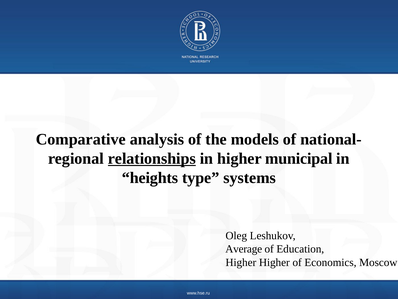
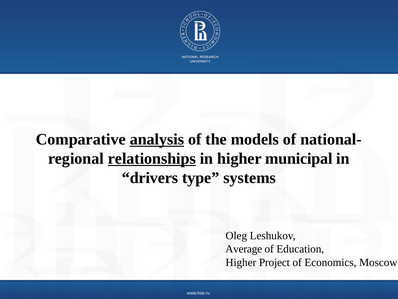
analysis underline: none -> present
heights: heights -> drivers
Higher Higher: Higher -> Project
